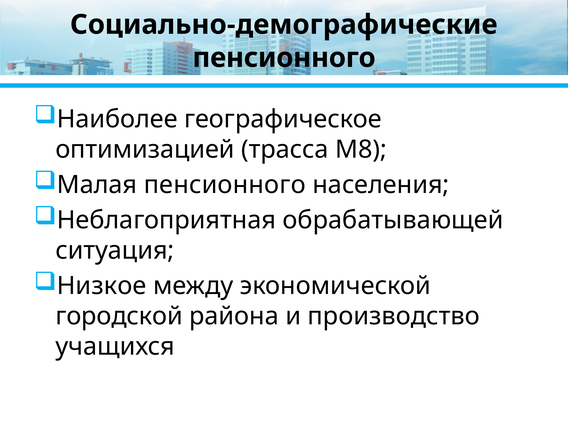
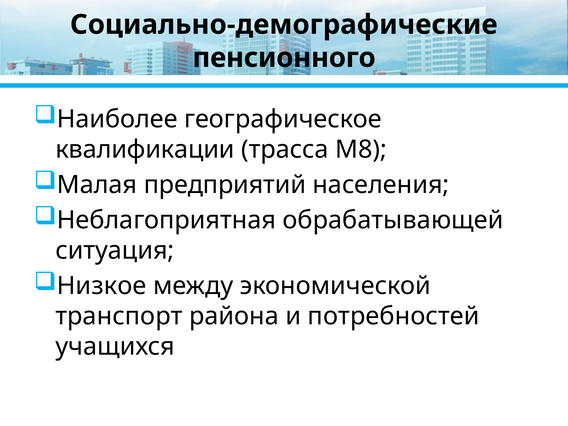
оптимизацией: оптимизацией -> квалификации
Малая пенсионного: пенсионного -> предприятий
городской: городской -> транспорт
производство: производство -> потребностей
